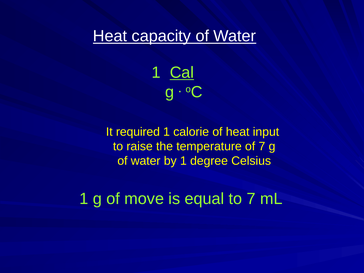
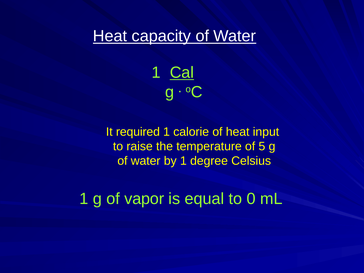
of 7: 7 -> 5
move: move -> vapor
to 7: 7 -> 0
